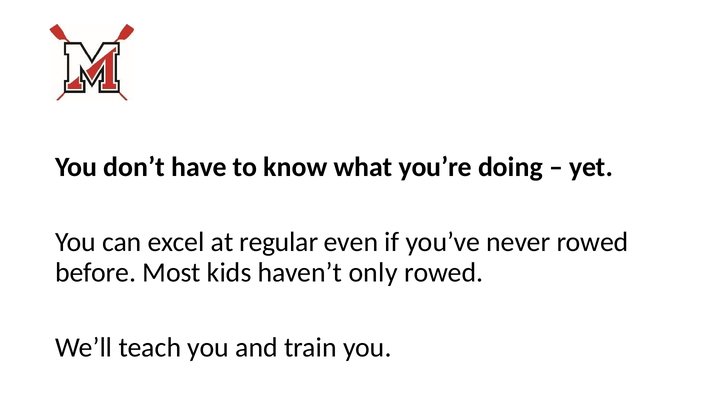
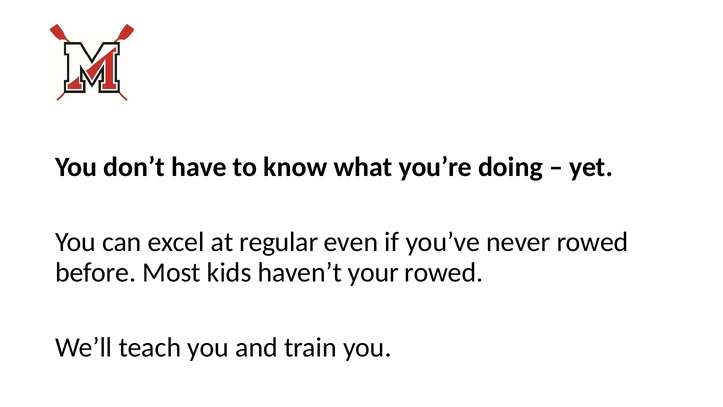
only: only -> your
